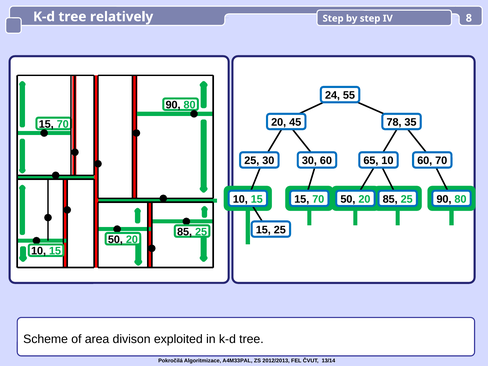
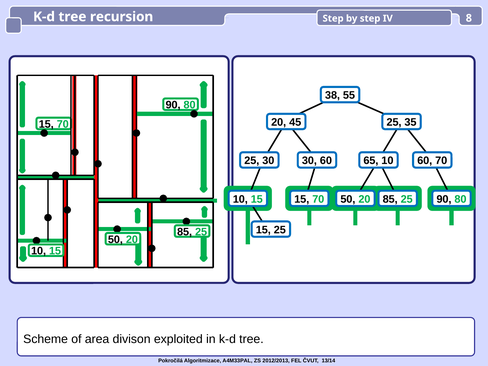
relatively: relatively -> recursion
24: 24 -> 38
45 78: 78 -> 25
